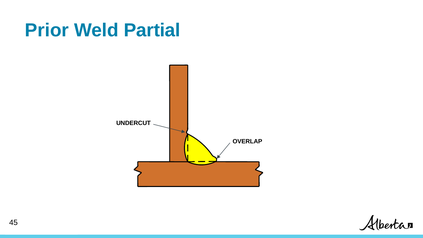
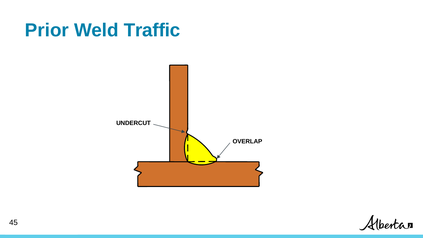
Partial: Partial -> Traffic
